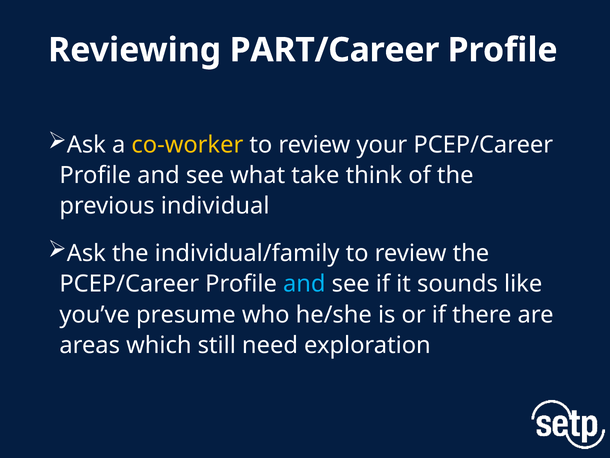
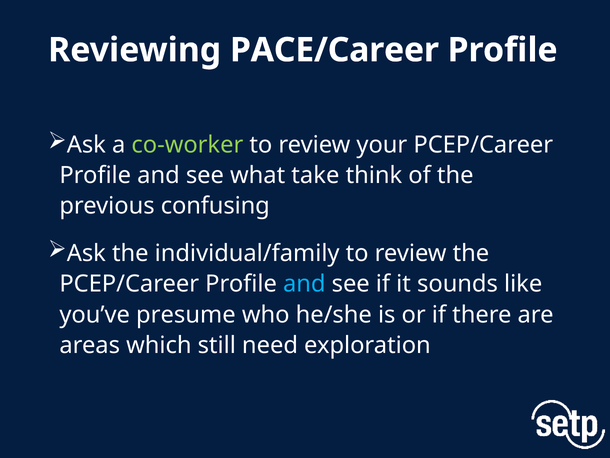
PART/Career: PART/Career -> PACE/Career
co-worker colour: yellow -> light green
individual: individual -> confusing
